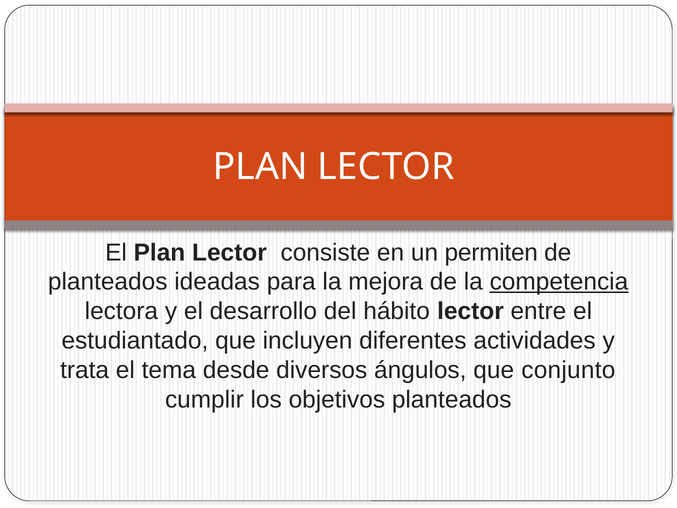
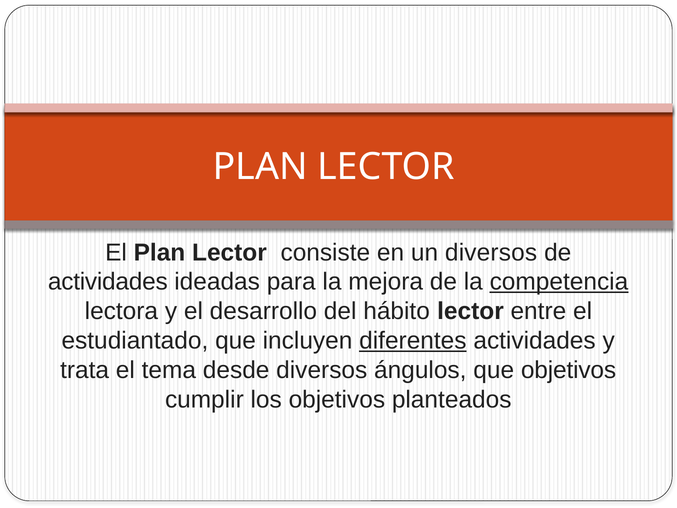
un permiten: permiten -> diversos
planteados at (108, 282): planteados -> actividades
diferentes underline: none -> present
que conjunto: conjunto -> objetivos
